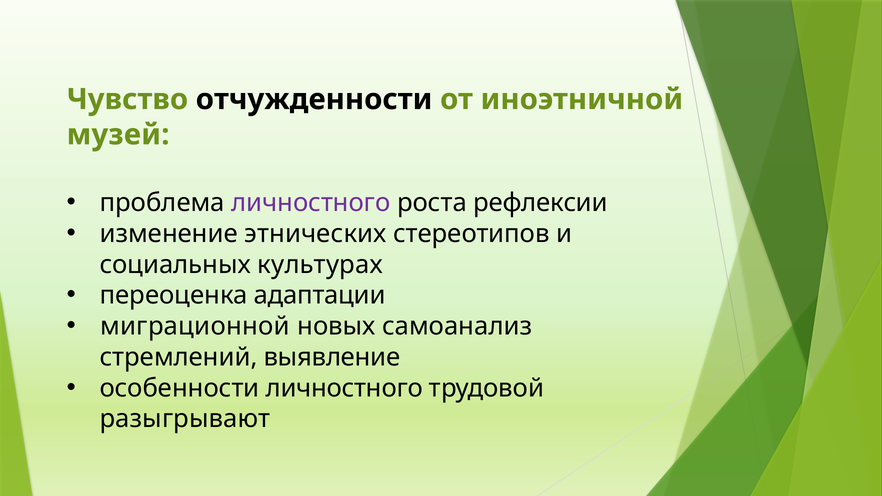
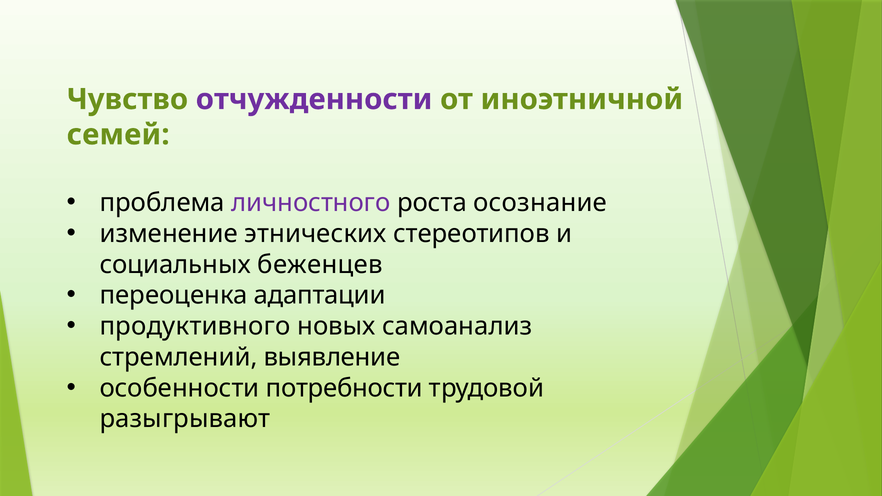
отчужденности colour: black -> purple
музей: музей -> семей
рефлексии: рефлексии -> осознание
культурах: культурах -> беженцев
миграционной: миграционной -> продуктивного
особенности личностного: личностного -> потребности
